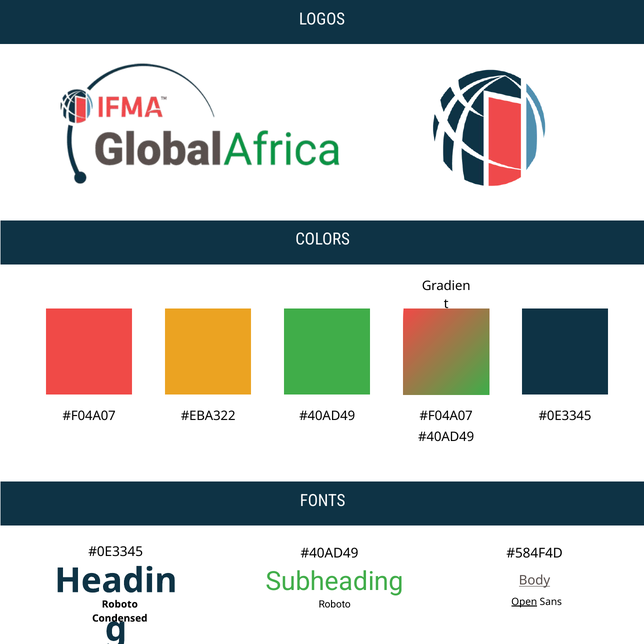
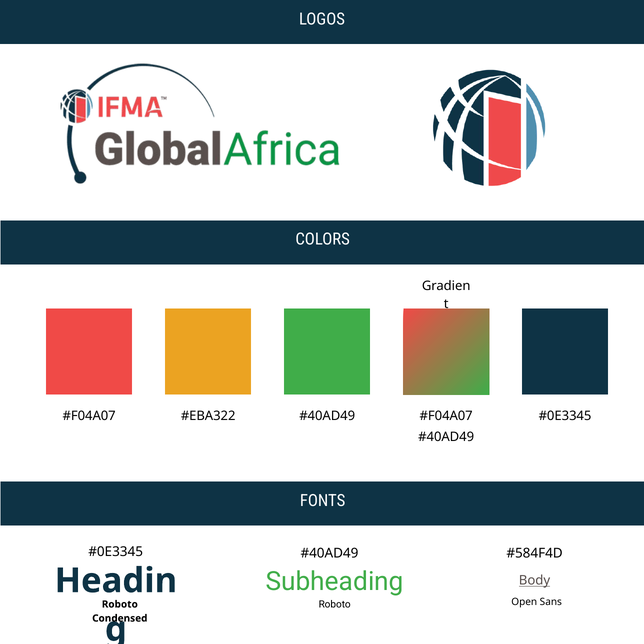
Open underline: present -> none
